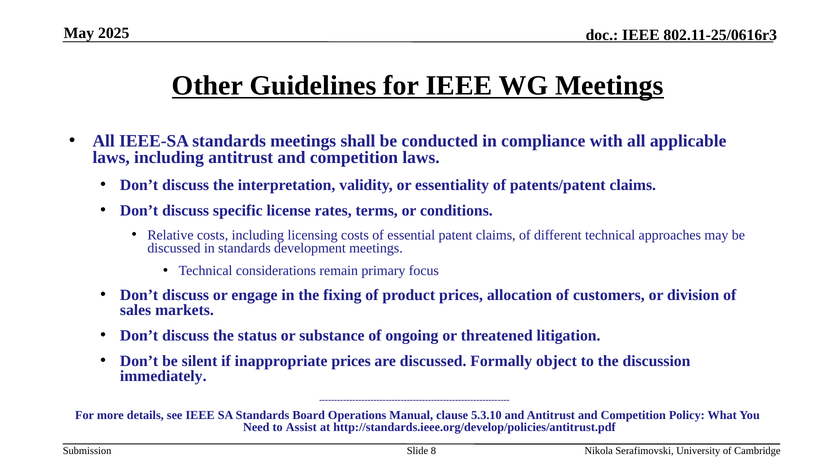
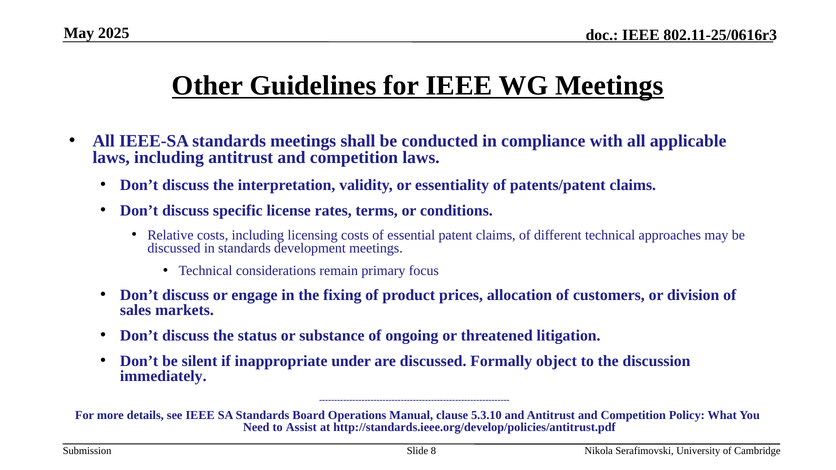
inappropriate prices: prices -> under
